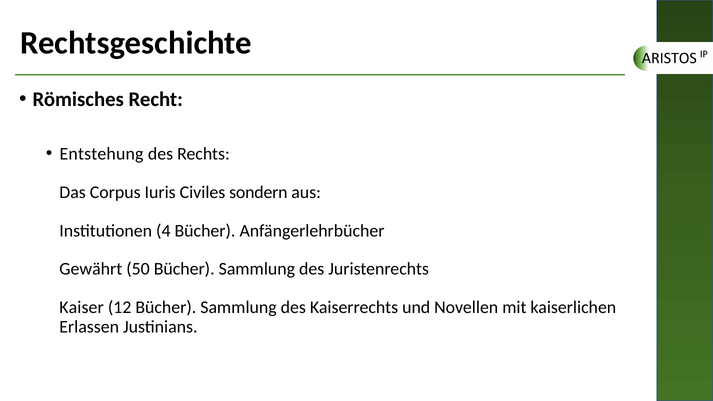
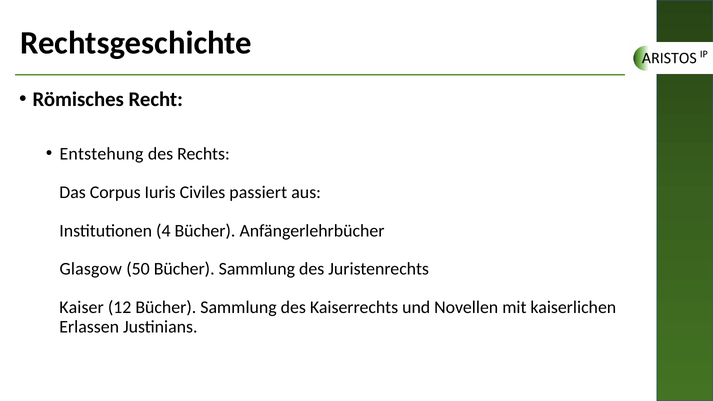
sondern: sondern -> passiert
Gewährt: Gewährt -> Glasgow
